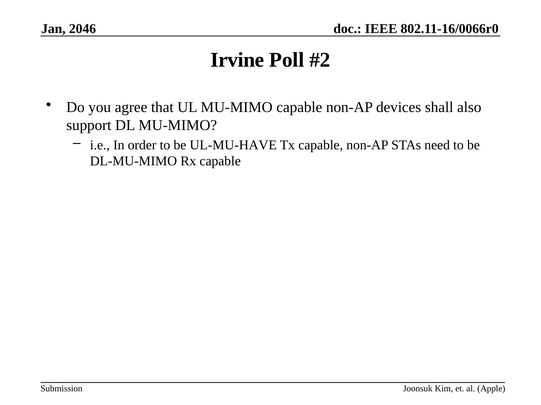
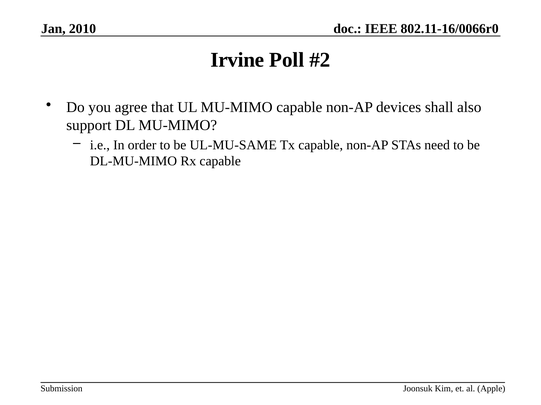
2046: 2046 -> 2010
UL-MU-HAVE: UL-MU-HAVE -> UL-MU-SAME
